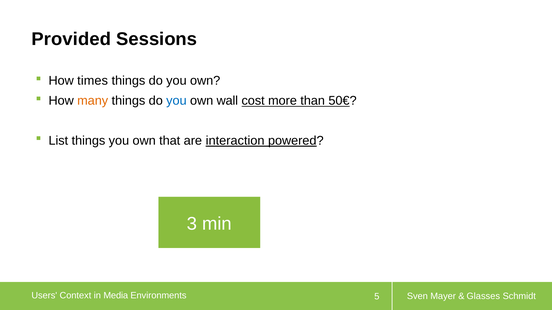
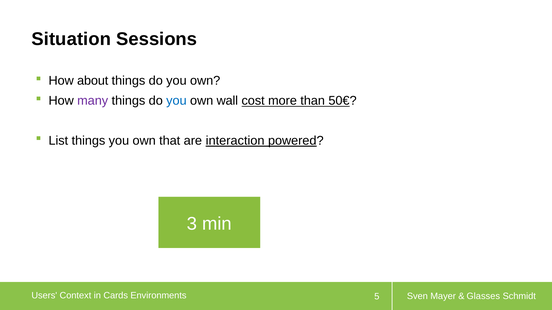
Provided: Provided -> Situation
times: times -> about
many colour: orange -> purple
Media: Media -> Cards
